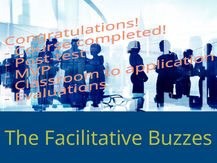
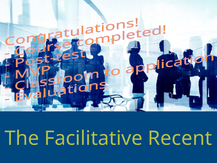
Buzzes: Buzzes -> Recent
